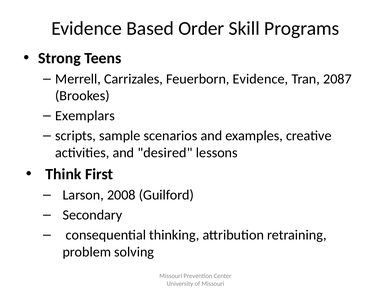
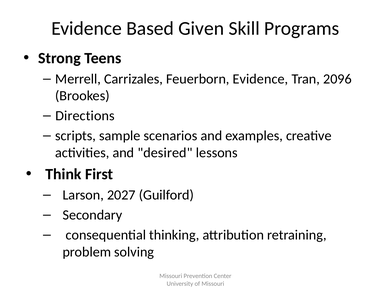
Order: Order -> Given
2087: 2087 -> 2096
Exemplars: Exemplars -> Directions
2008: 2008 -> 2027
